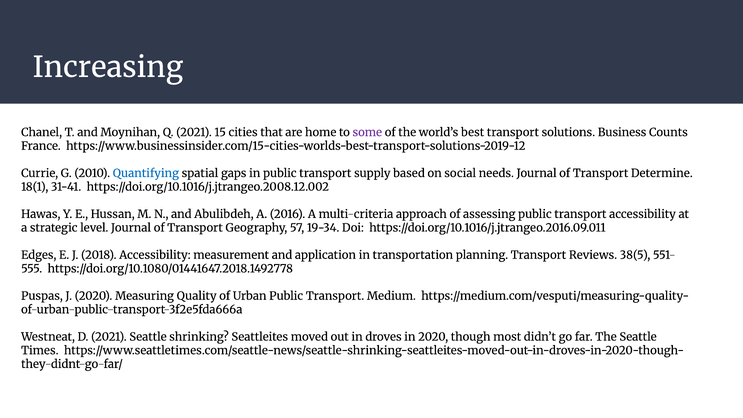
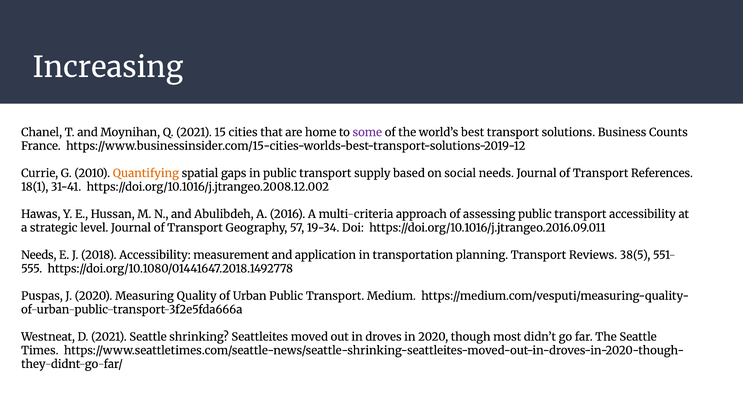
Quantifying colour: blue -> orange
Determine: Determine -> References
Edges at (39, 255): Edges -> Needs
